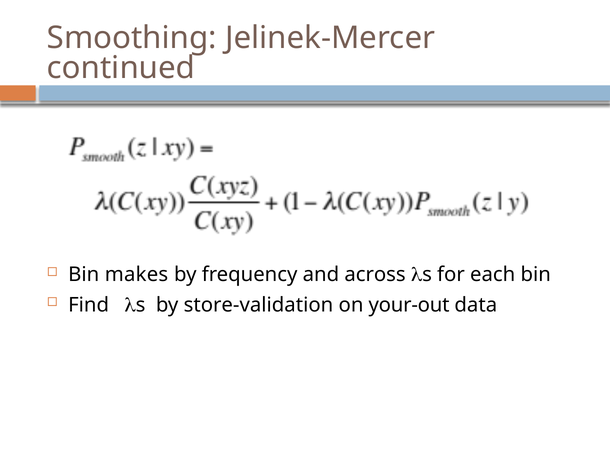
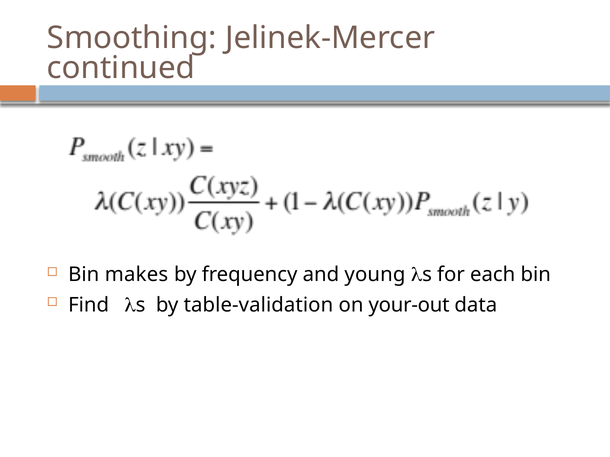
across: across -> young
store-validation: store-validation -> table-validation
